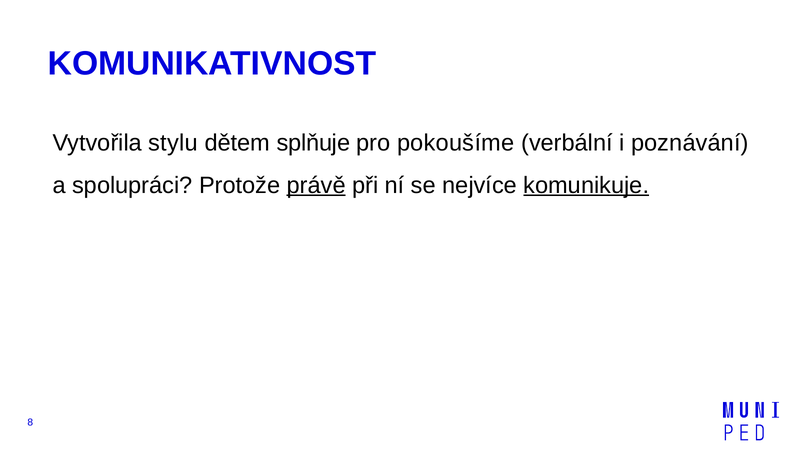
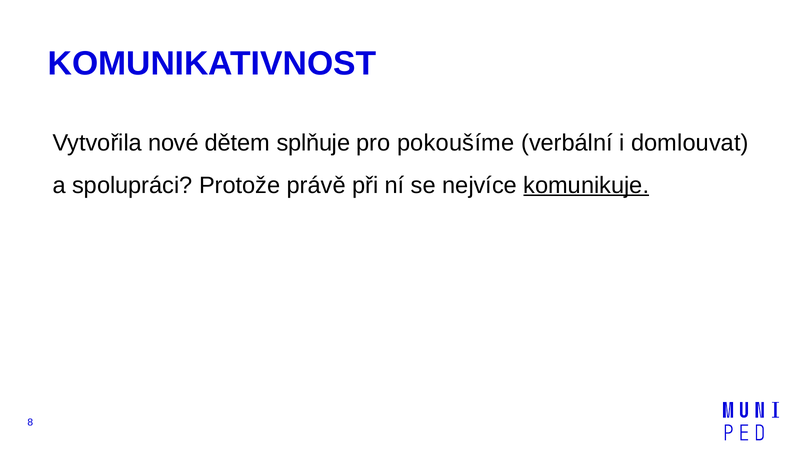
stylu: stylu -> nové
poznávání: poznávání -> domlouvat
právě underline: present -> none
